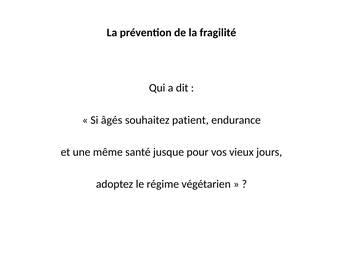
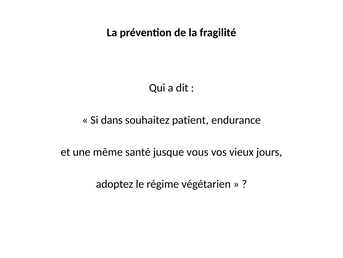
âgés: âgés -> dans
pour: pour -> vous
